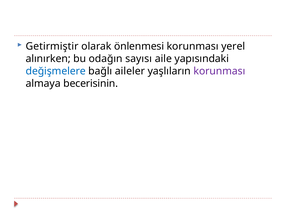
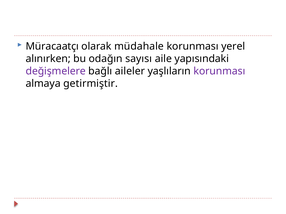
Getirmiştir: Getirmiştir -> Müracaatçı
önlenmesi: önlenmesi -> müdahale
değişmelere colour: blue -> purple
becerisinin: becerisinin -> getirmiştir
